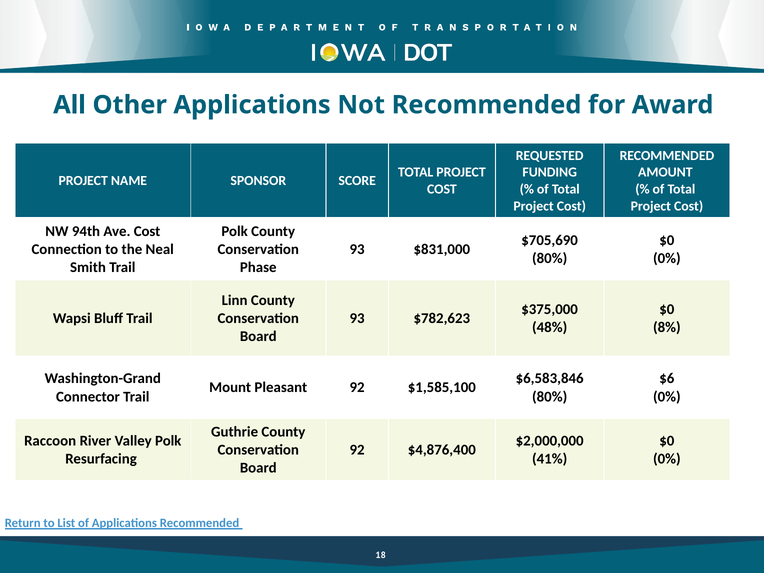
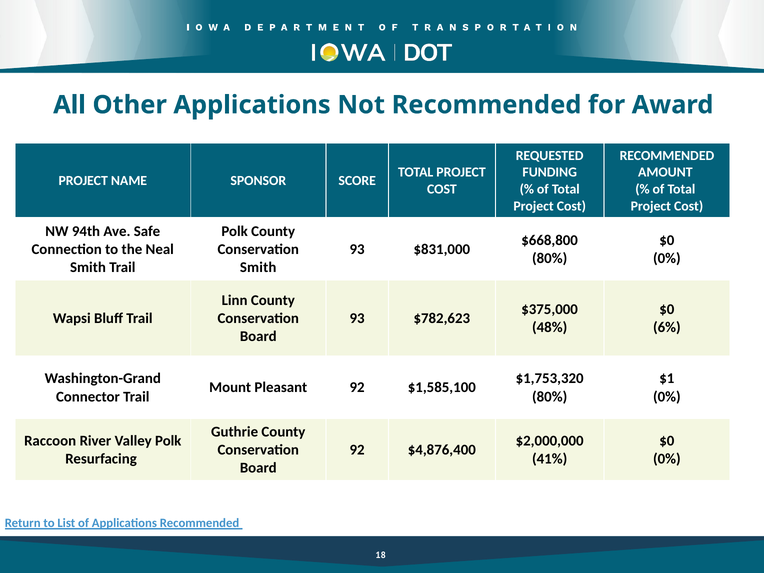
Ave Cost: Cost -> Safe
$705,690: $705,690 -> $668,800
Phase at (258, 267): Phase -> Smith
8%: 8% -> 6%
$6,583,846: $6,583,846 -> $1,753,320
$6: $6 -> $1
